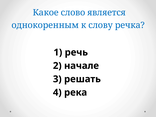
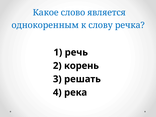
начале: начале -> корень
